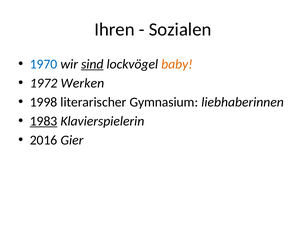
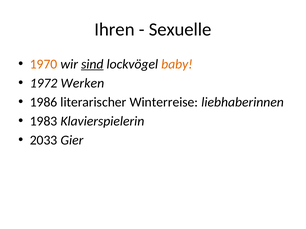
Sozialen: Sozialen -> Sexuelle
1970 colour: blue -> orange
1998: 1998 -> 1986
Gymnasium: Gymnasium -> Winterreise
1983 underline: present -> none
2016: 2016 -> 2033
